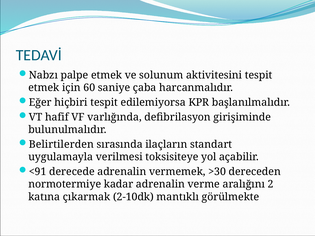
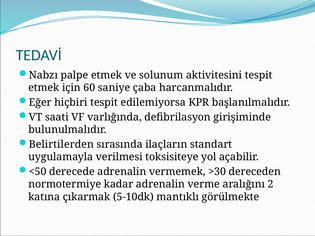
hafif: hafif -> saati
<91: <91 -> <50
2-10dk: 2-10dk -> 5-10dk
